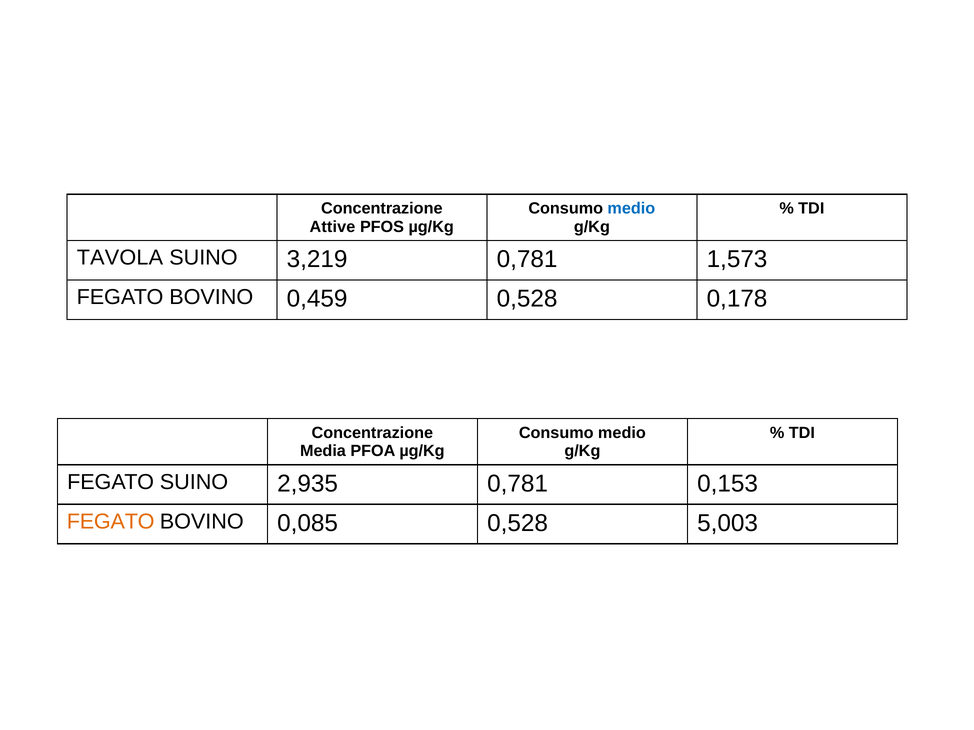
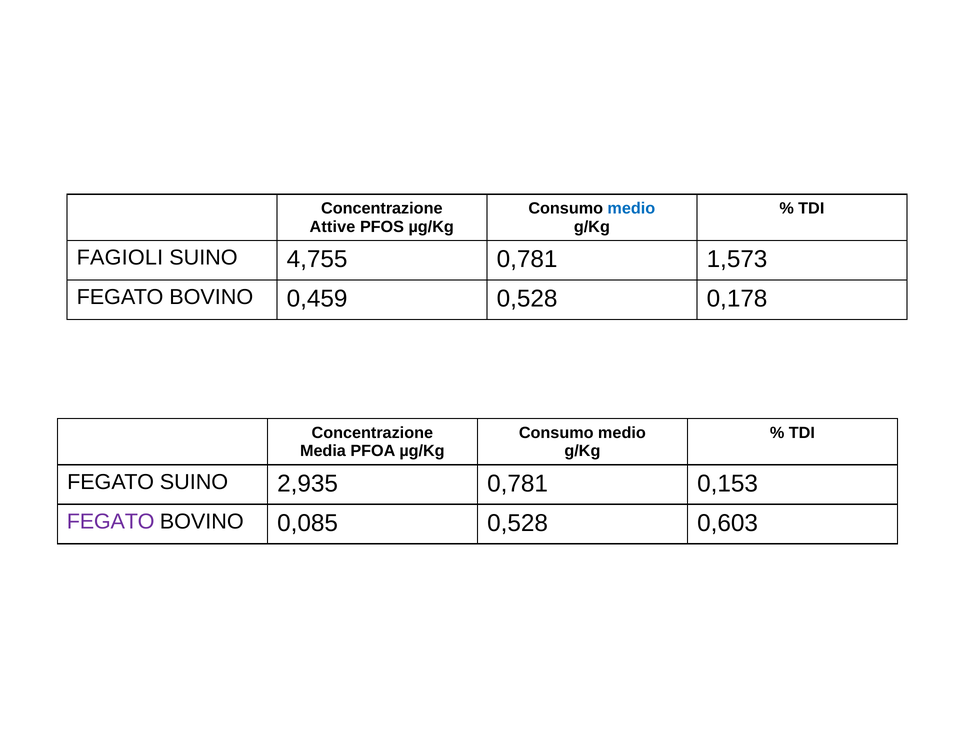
TAVOLA: TAVOLA -> FAGIOLI
3,219: 3,219 -> 4,755
FEGATO at (111, 522) colour: orange -> purple
5,003: 5,003 -> 0,603
